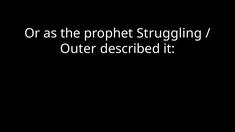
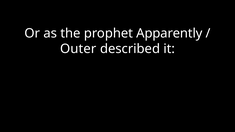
Struggling: Struggling -> Apparently
